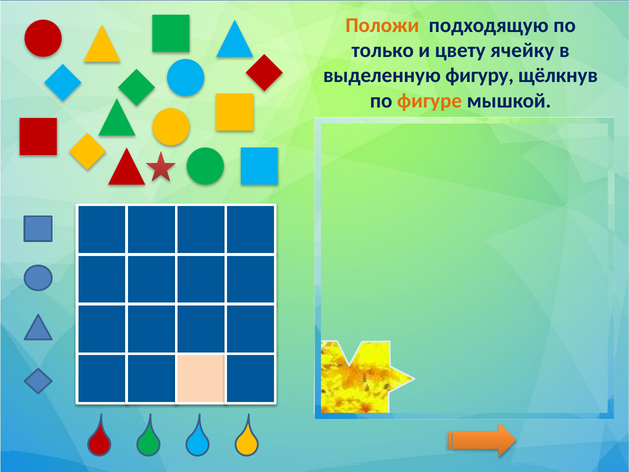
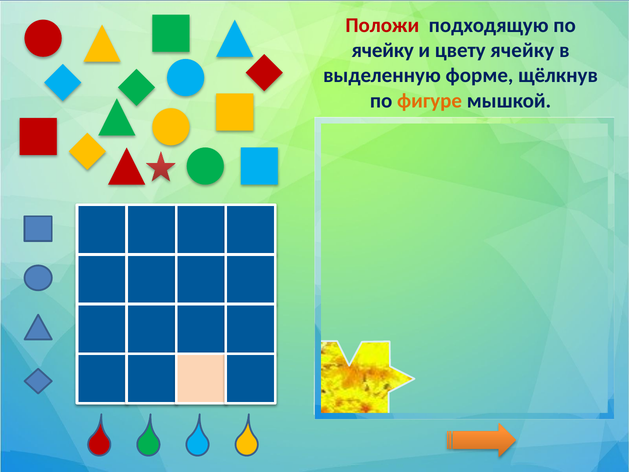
Положи colour: orange -> red
только at (383, 50): только -> ячейку
фигуру: фигуру -> форме
